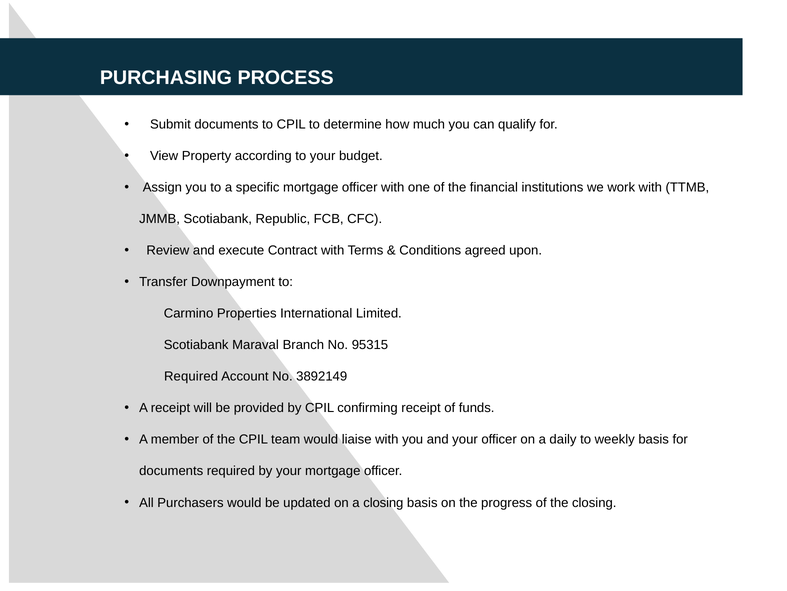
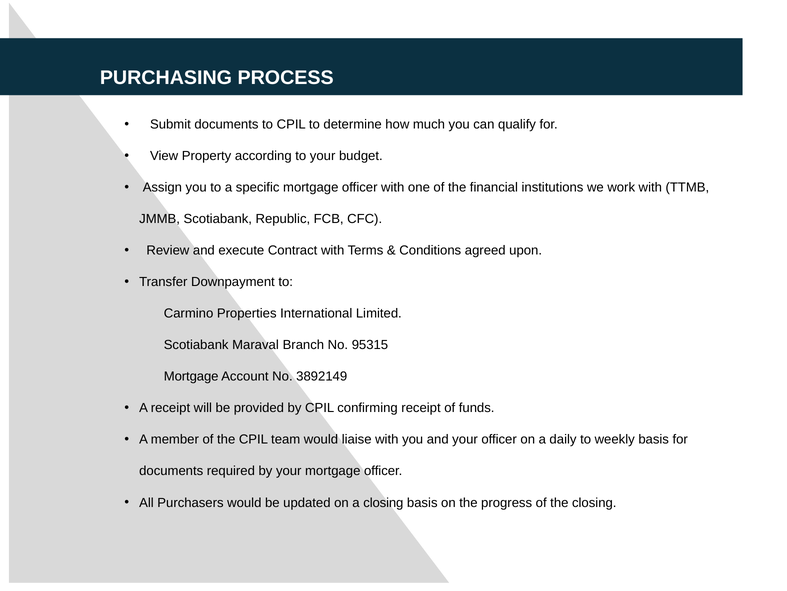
Required at (191, 376): Required -> Mortgage
